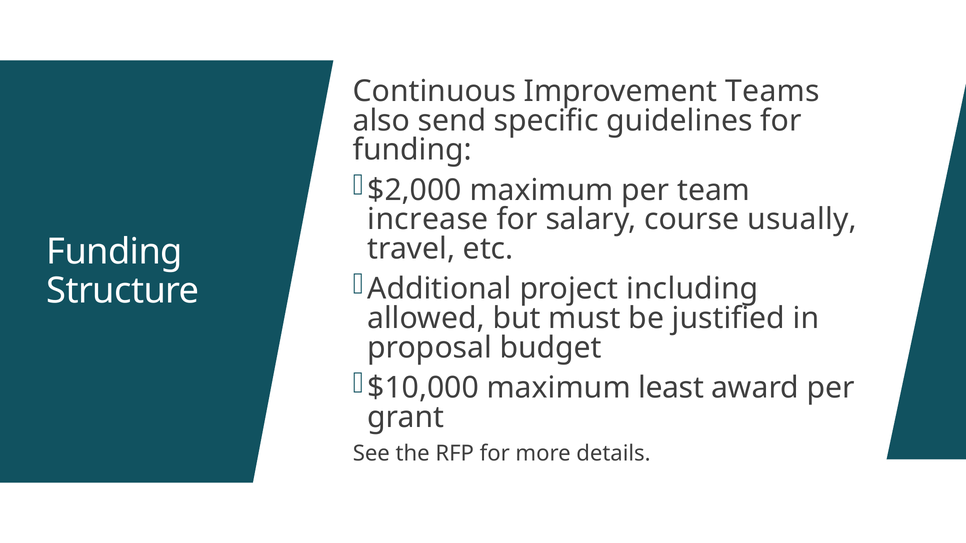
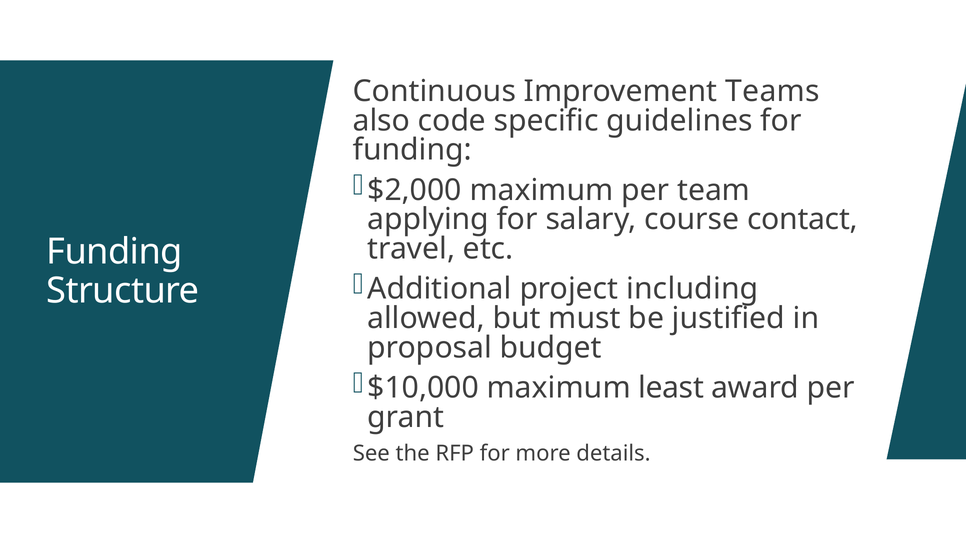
send: send -> code
increase: increase -> applying
usually: usually -> contact
